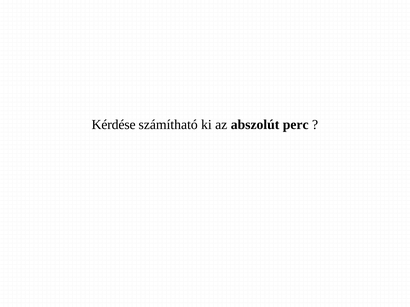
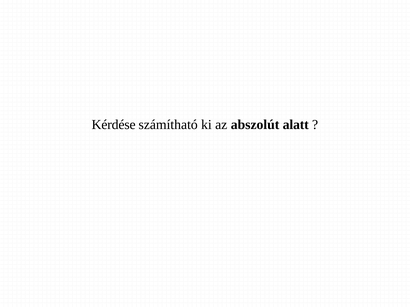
perc: perc -> alatt
